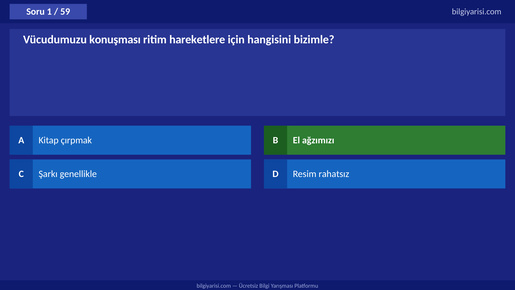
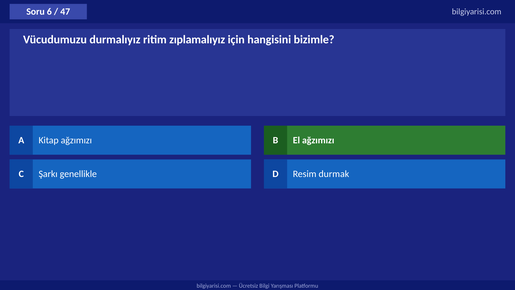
1: 1 -> 6
59: 59 -> 47
konuşması: konuşması -> durmalıyız
hareketlere: hareketlere -> zıplamalıyız
Kitap çırpmak: çırpmak -> ağzımızı
rahatsız: rahatsız -> durmak
